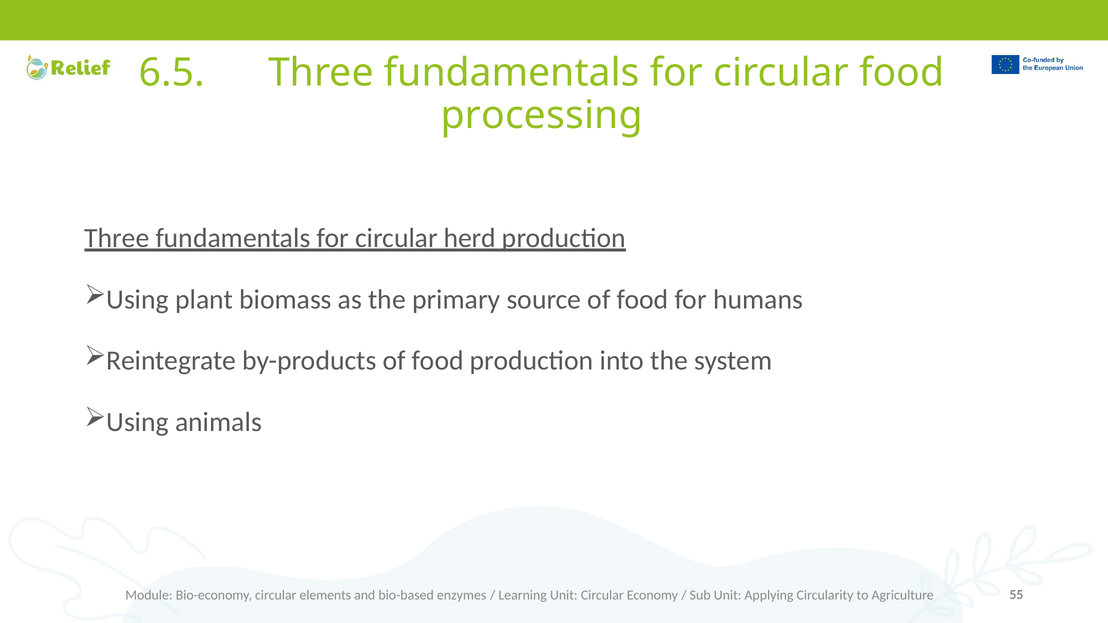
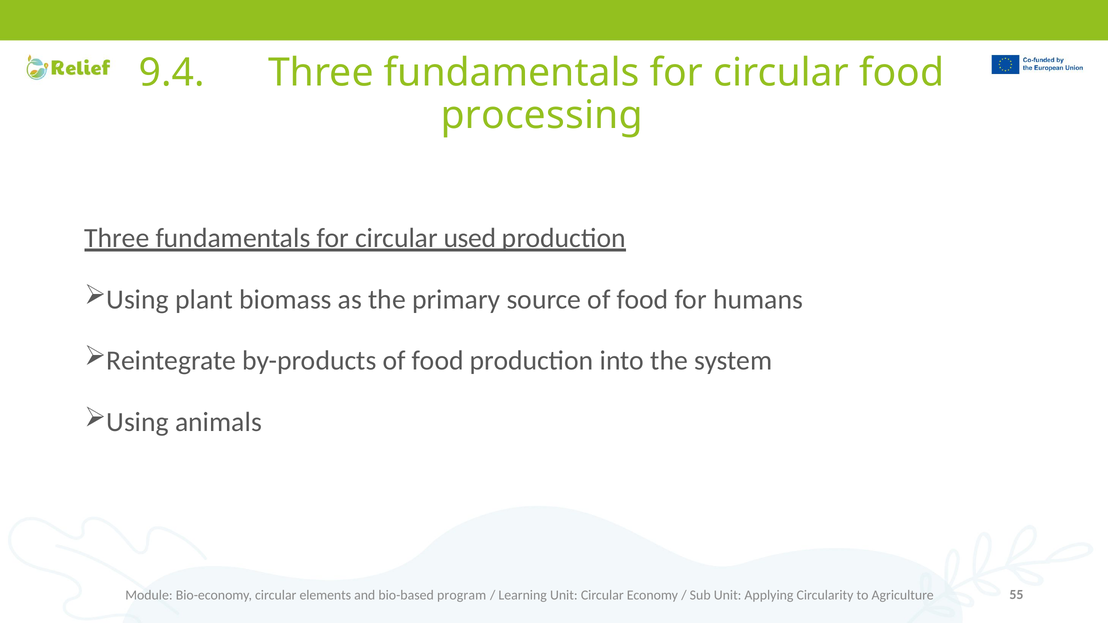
6.5: 6.5 -> 9.4
herd: herd -> used
enzymes: enzymes -> program
